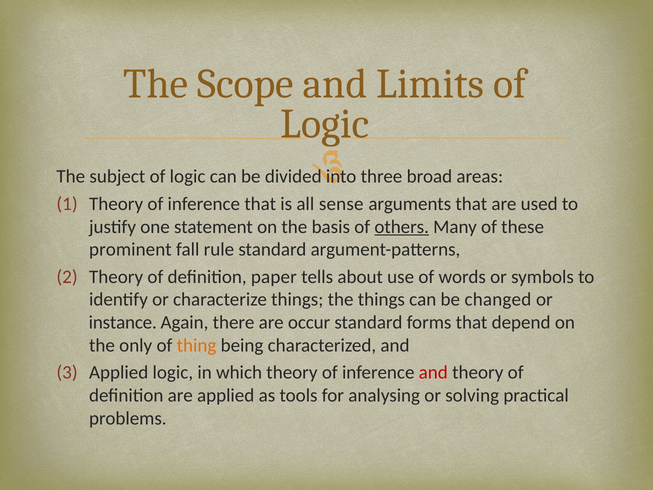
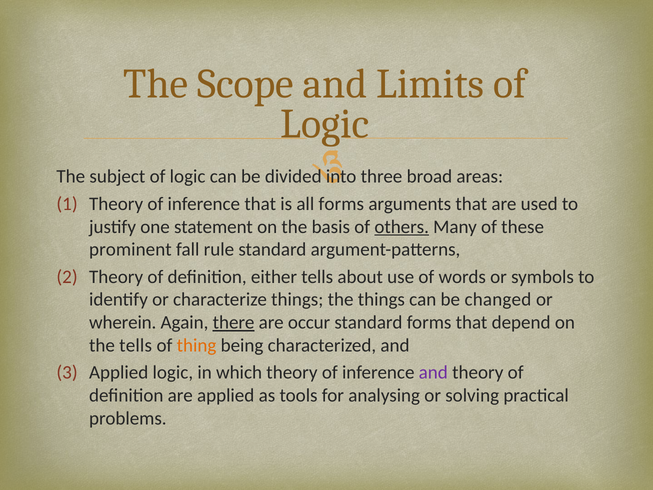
all sense: sense -> forms
paper: paper -> either
instance: instance -> wherein
there underline: none -> present
the only: only -> tells
and at (433, 372) colour: red -> purple
